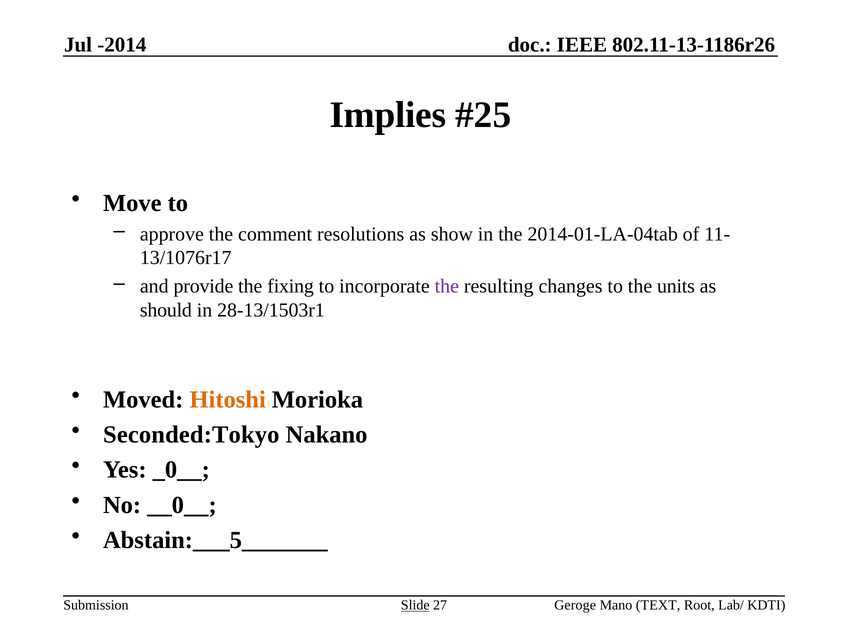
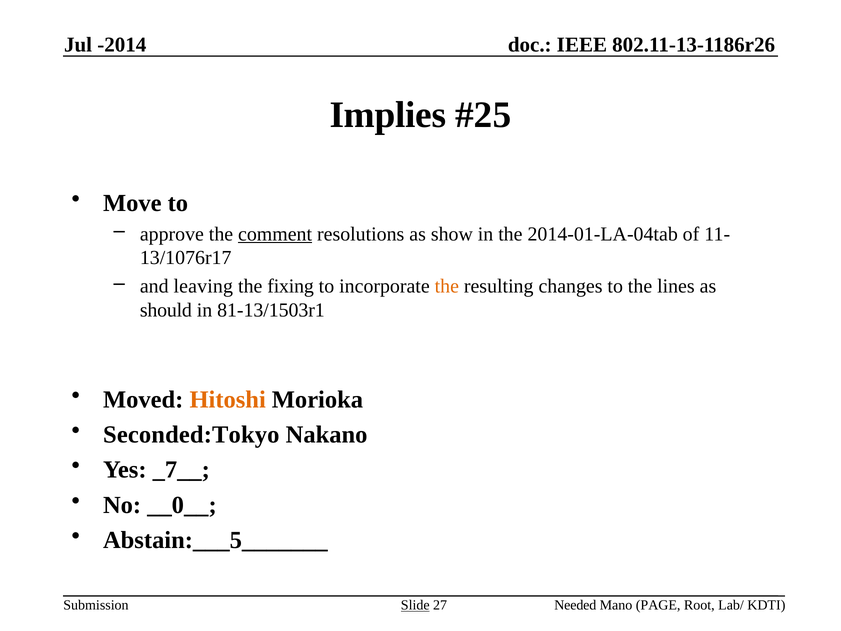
comment underline: none -> present
provide: provide -> leaving
the at (447, 286) colour: purple -> orange
units: units -> lines
28-13/1503r1: 28-13/1503r1 -> 81-13/1503r1
_0__: _0__ -> _7__
Geroge: Geroge -> Needed
TEXT: TEXT -> PAGE
